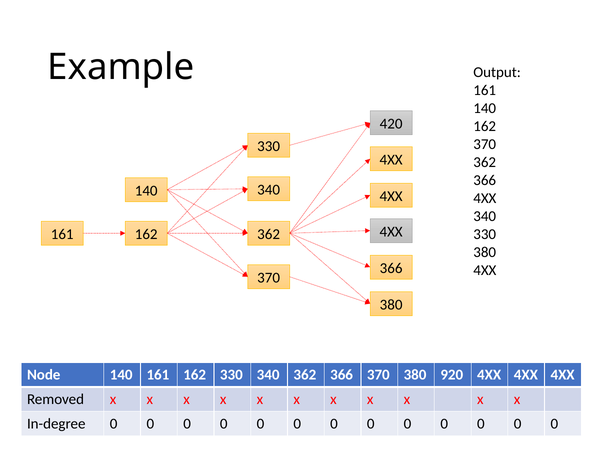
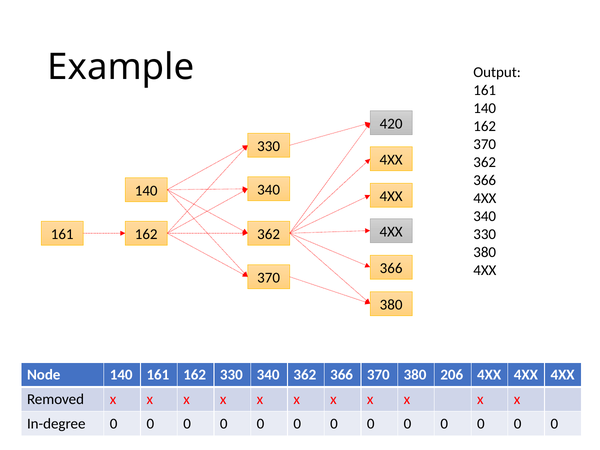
920: 920 -> 206
